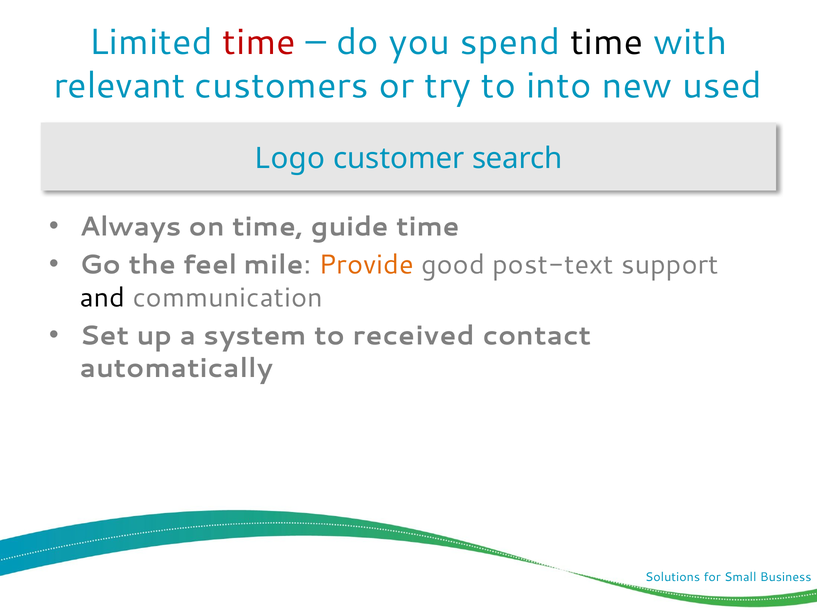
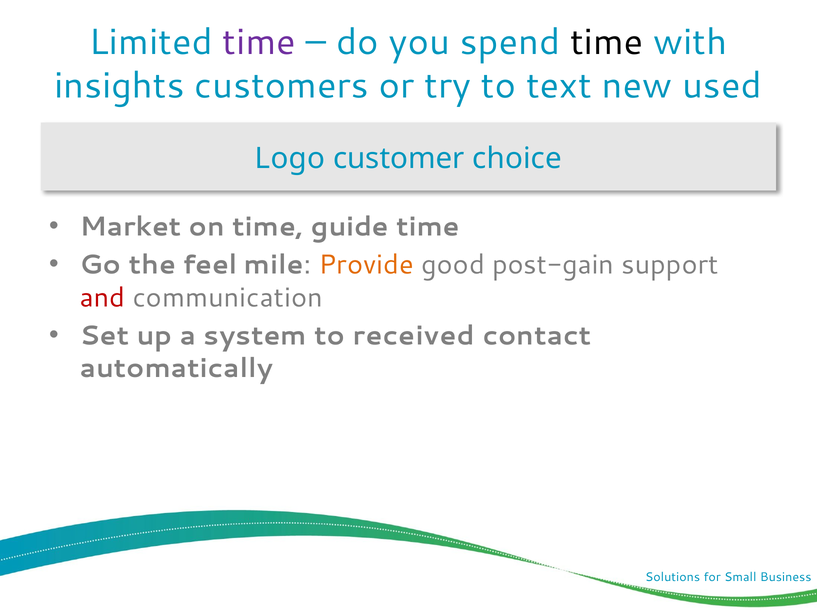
time at (259, 42) colour: red -> purple
relevant: relevant -> insights
into: into -> text
search: search -> choice
Always: Always -> Market
post-text: post-text -> post-gain
and colour: black -> red
